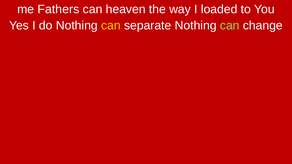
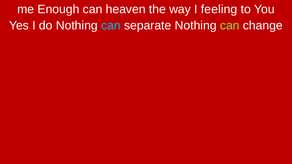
Fathers: Fathers -> Enough
loaded: loaded -> feeling
can at (111, 25) colour: yellow -> light blue
